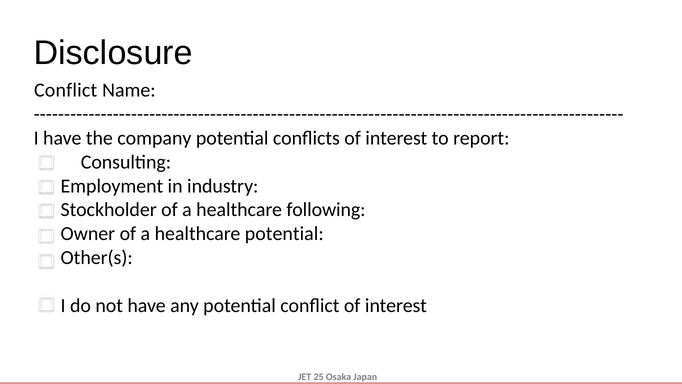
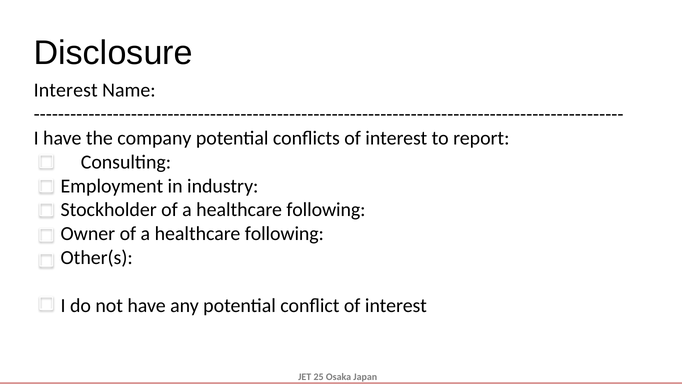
Conflict at (66, 90): Conflict -> Interest
potential at (284, 234): potential -> following
